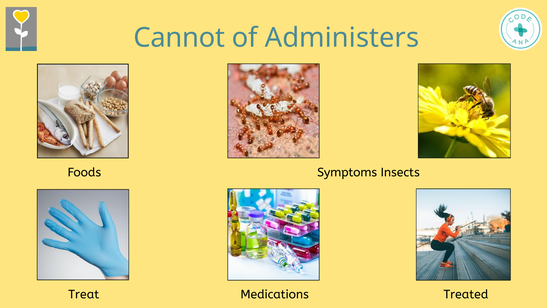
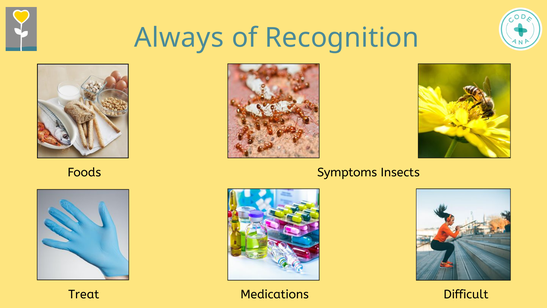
Cannot: Cannot -> Always
Administers: Administers -> Recognition
Treated: Treated -> Difficult
